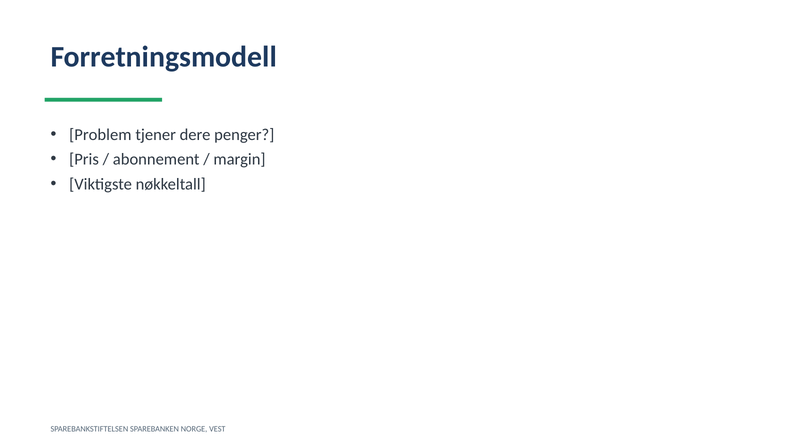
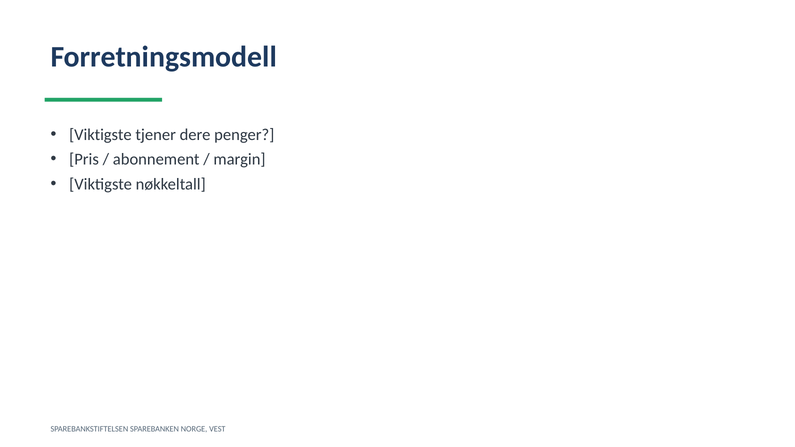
Problem at (100, 135): Problem -> Viktigste
